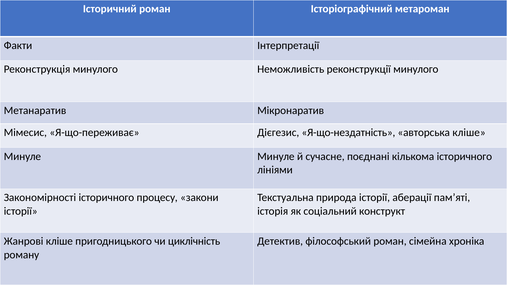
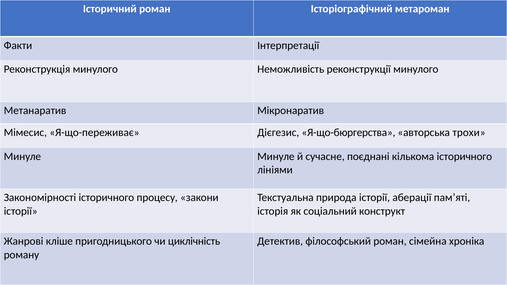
Я-що-нездатність: Я-що-нездатність -> Я-що-бюргерства
авторська кліше: кліше -> трохи
